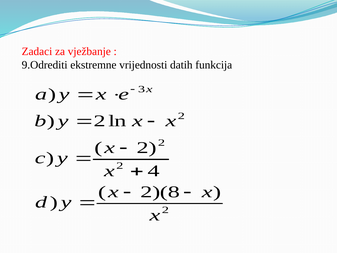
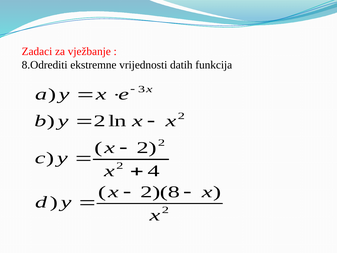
9.Odrediti: 9.Odrediti -> 8.Odrediti
